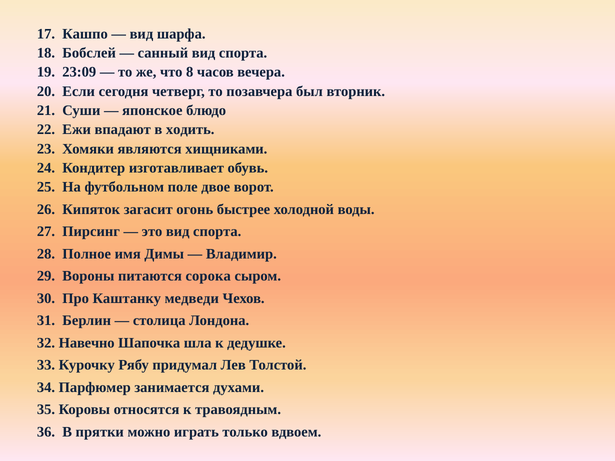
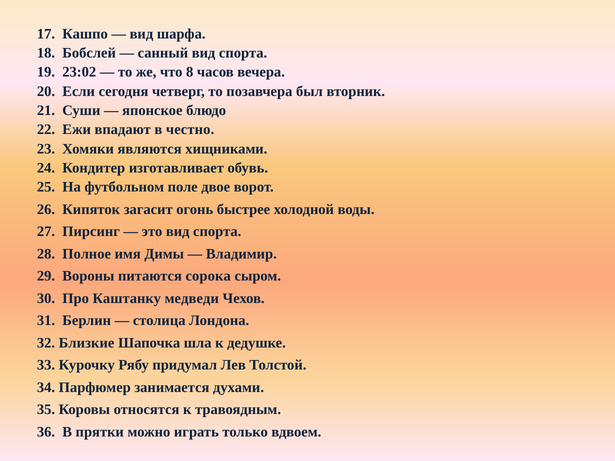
23:09: 23:09 -> 23:02
ходить: ходить -> честно
Навечно: Навечно -> Близкие
